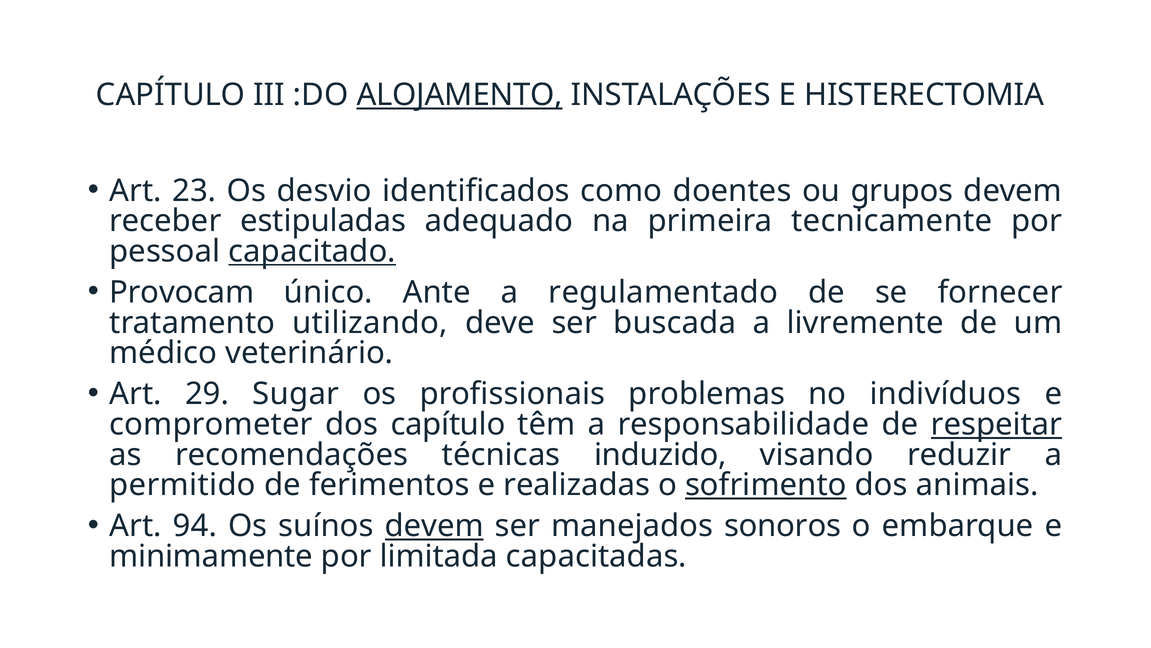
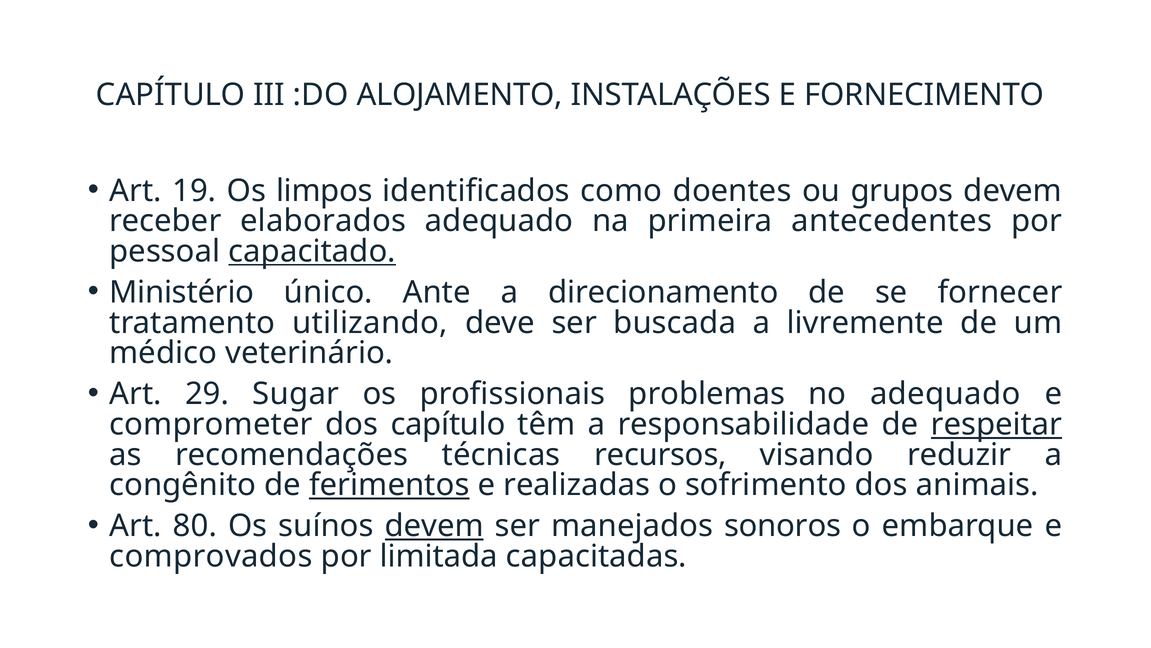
ALOJAMENTO underline: present -> none
HISTERECTOMIA: HISTERECTOMIA -> FORNECIMENTO
23: 23 -> 19
desvio: desvio -> limpos
estipuladas: estipuladas -> elaborados
tecnicamente: tecnicamente -> antecedentes
Provocam: Provocam -> Ministério
regulamentado: regulamentado -> direcionamento
no indivíduos: indivíduos -> adequado
induzido: induzido -> recursos
permitido: permitido -> congênito
ferimentos underline: none -> present
sofrimento underline: present -> none
94: 94 -> 80
minimamente: minimamente -> comprovados
